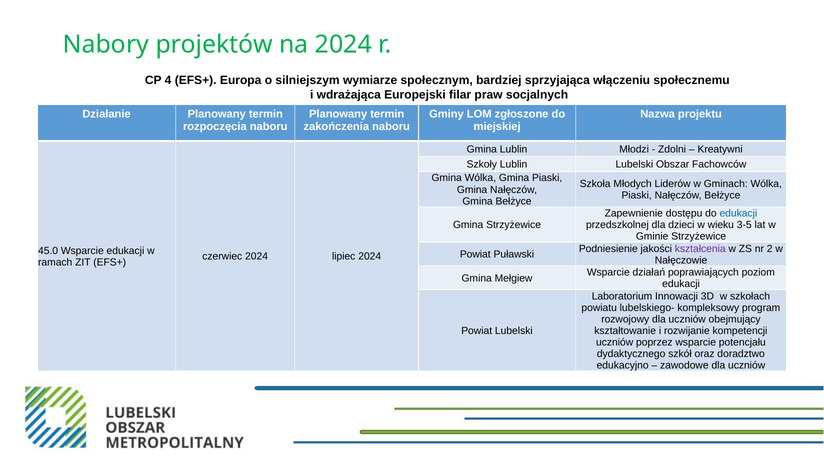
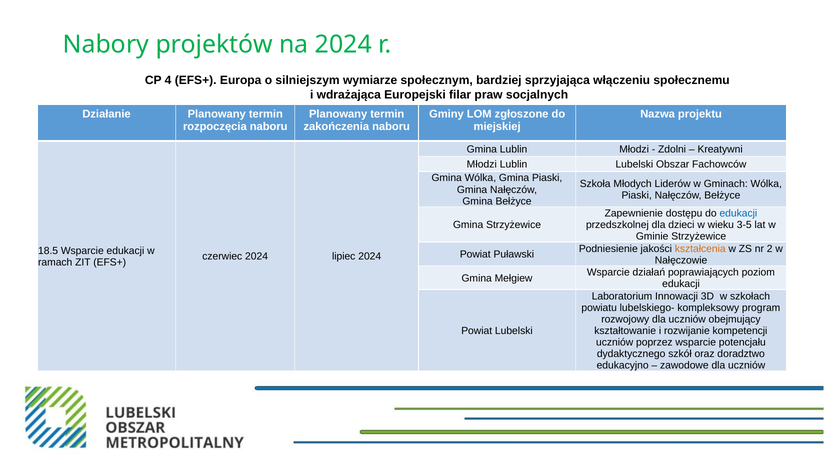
Szkoły at (482, 164): Szkoły -> Młodzi
kształcenia colour: purple -> orange
45.0: 45.0 -> 18.5
